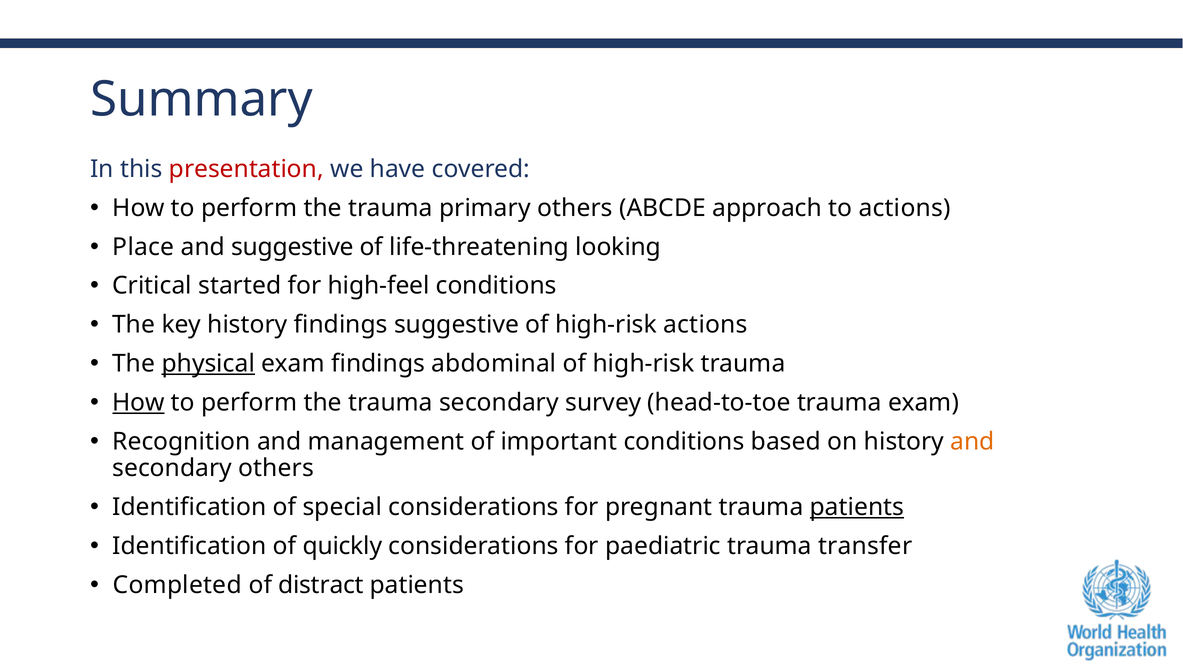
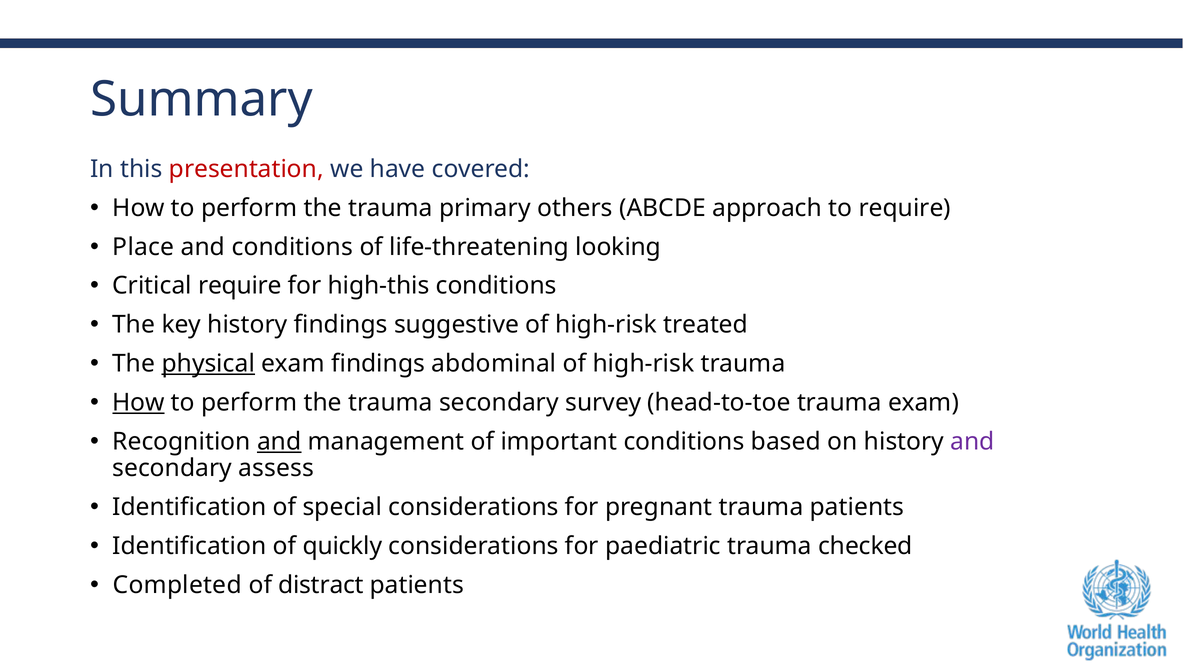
to actions: actions -> require
and suggestive: suggestive -> conditions
Critical started: started -> require
high-feel: high-feel -> high-this
high-risk actions: actions -> treated
and at (279, 442) underline: none -> present
and at (973, 442) colour: orange -> purple
secondary others: others -> assess
patients at (857, 507) underline: present -> none
transfer: transfer -> checked
